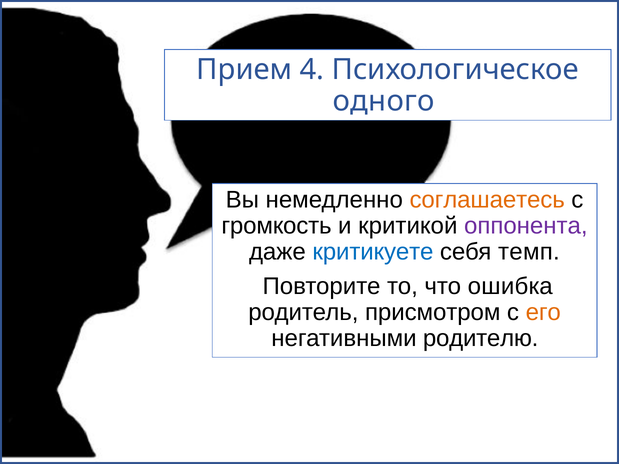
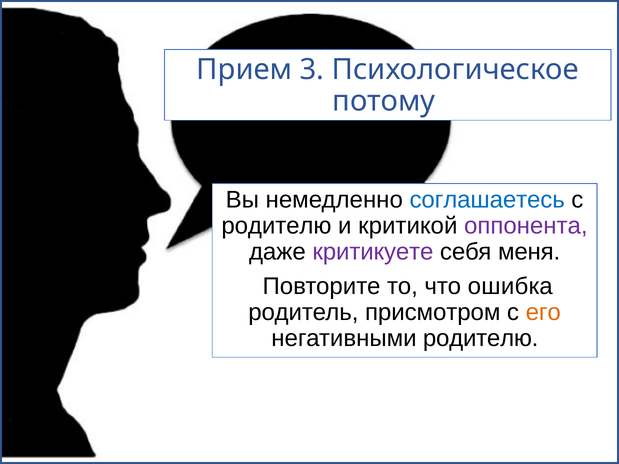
4: 4 -> 3
одного: одного -> потому
соглашаетесь colour: orange -> blue
громкость at (276, 226): громкость -> родителю
критикуете colour: blue -> purple
темп: темп -> меня
